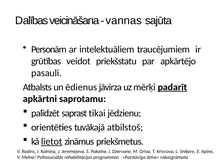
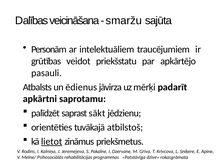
vannas: vannas -> smaržu
padarīt underline: present -> none
tikai: tikai -> sākt
